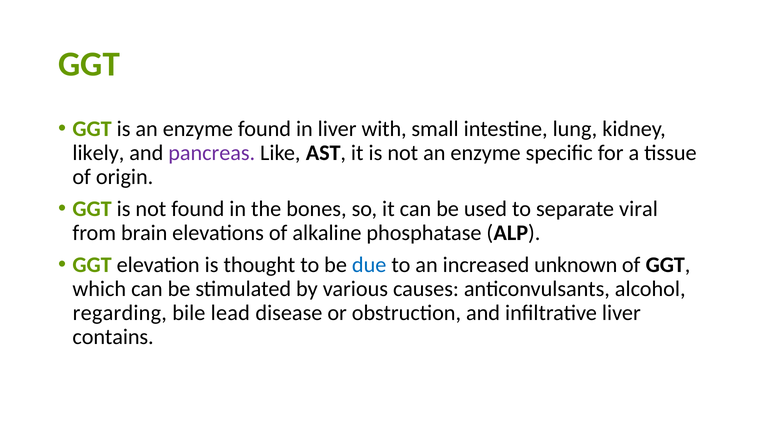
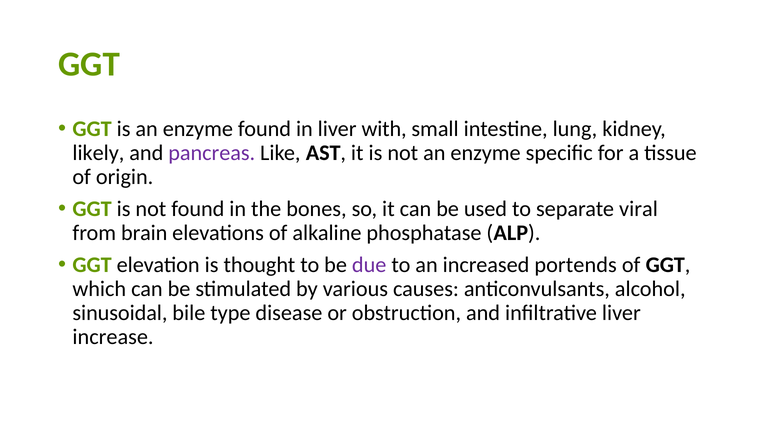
due colour: blue -> purple
unknown: unknown -> portends
regarding: regarding -> sinusoidal
lead: lead -> type
contains: contains -> increase
